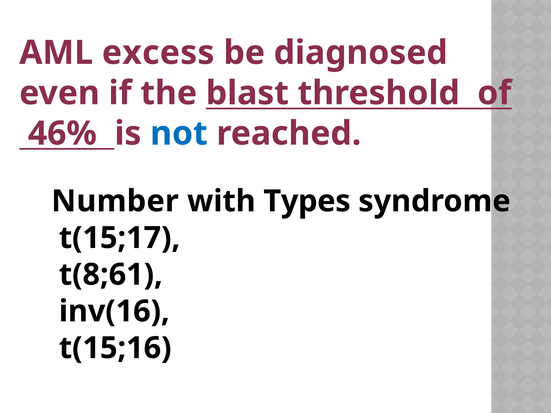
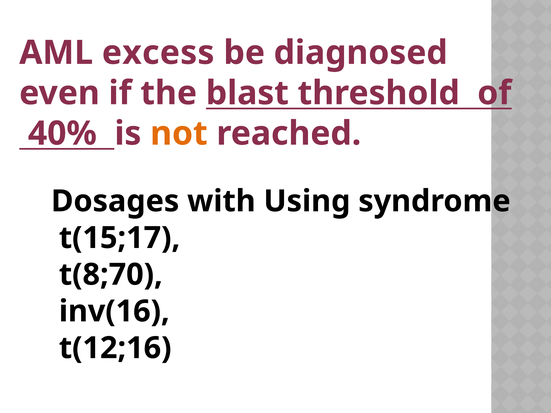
46%: 46% -> 40%
not colour: blue -> orange
Number: Number -> Dosages
Types: Types -> Using
t(8;61: t(8;61 -> t(8;70
t(15;16: t(15;16 -> t(12;16
